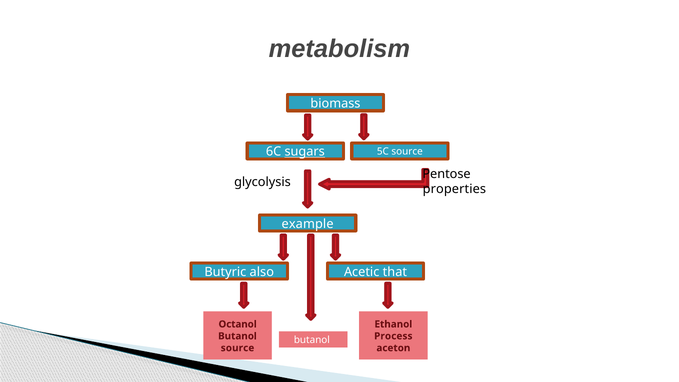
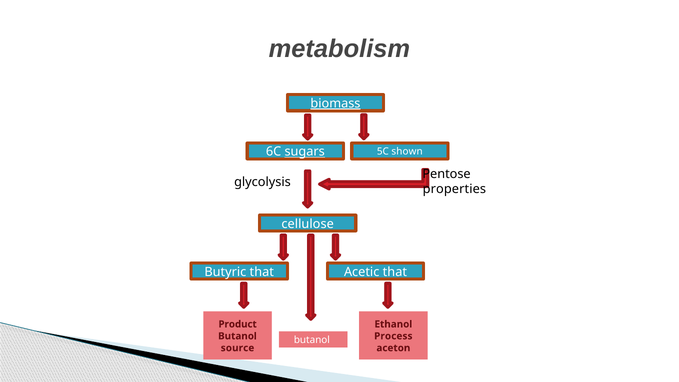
biomass underline: none -> present
5C source: source -> shown
example: example -> cellulose
Butyric also: also -> that
Octanol: Octanol -> Product
